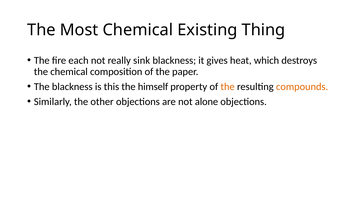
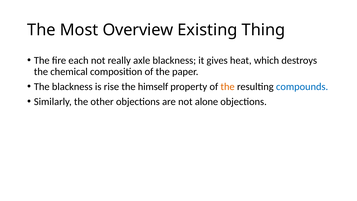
Most Chemical: Chemical -> Overview
sink: sink -> axle
this: this -> rise
compounds colour: orange -> blue
